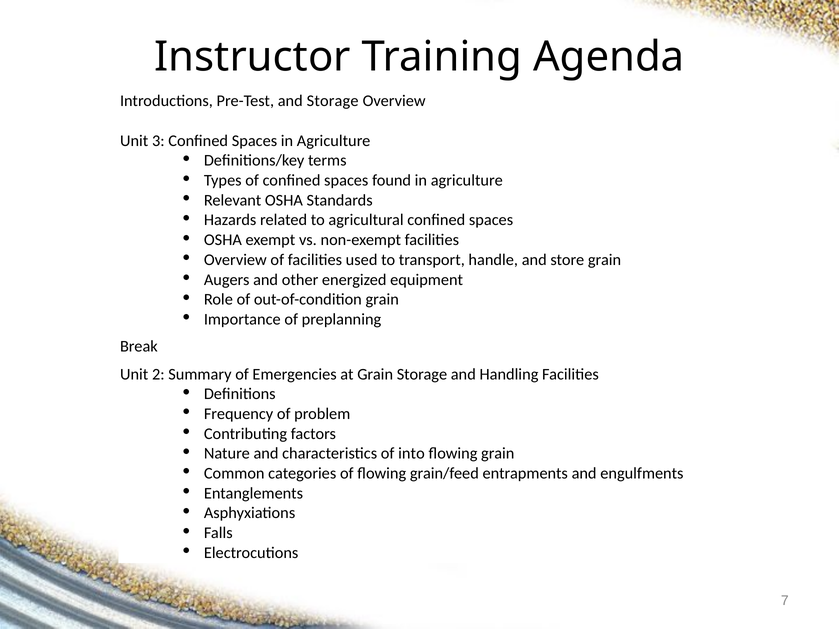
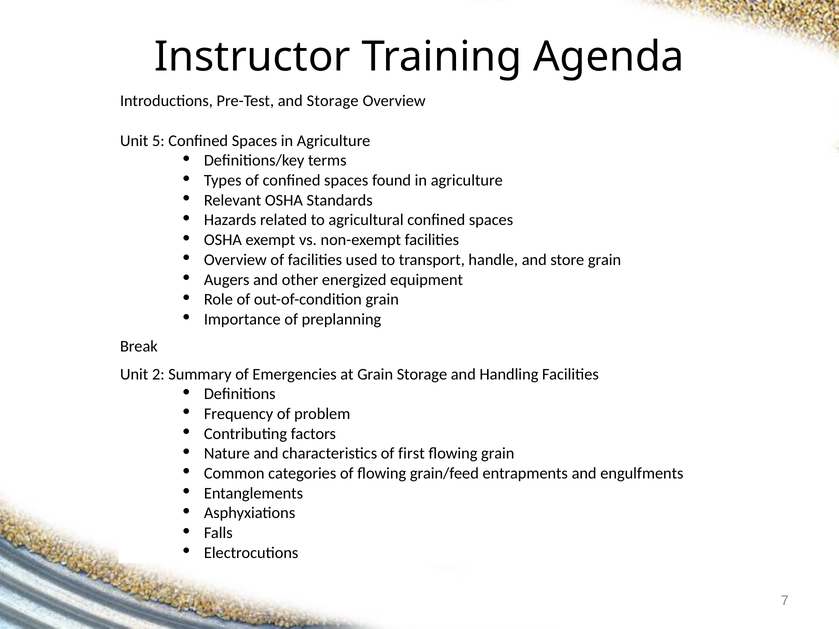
3: 3 -> 5
into: into -> first
